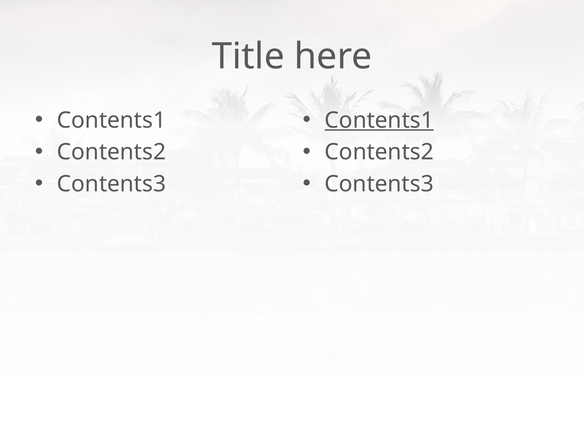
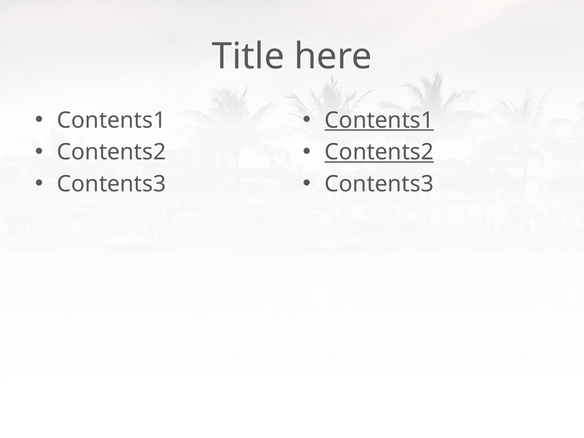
Contents2 at (379, 152) underline: none -> present
